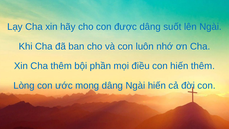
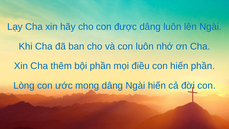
dâng suốt: suốt -> luôn
hiến thêm: thêm -> phần
